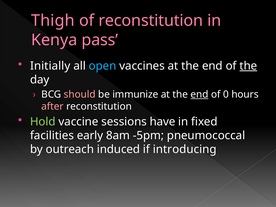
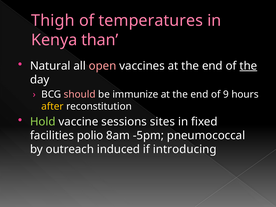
of reconstitution: reconstitution -> temperatures
pass: pass -> than
Initially: Initially -> Natural
open colour: light blue -> pink
end at (200, 94) underline: present -> none
0: 0 -> 9
after colour: pink -> yellow
have: have -> sites
early: early -> polio
